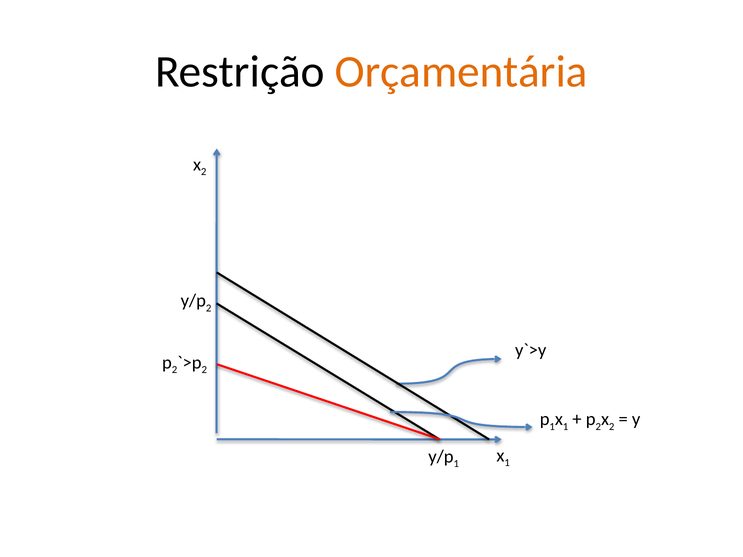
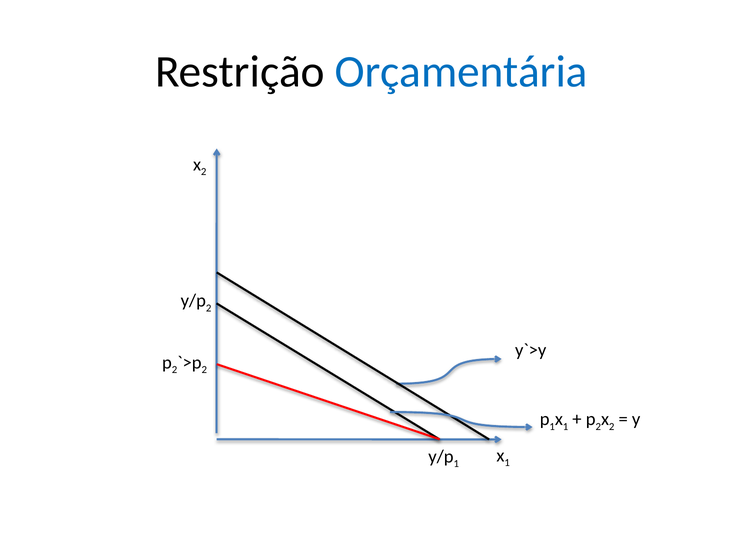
Orçamentária colour: orange -> blue
